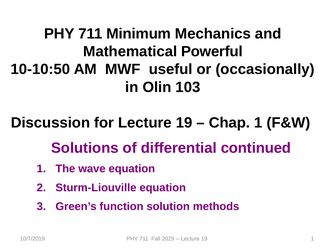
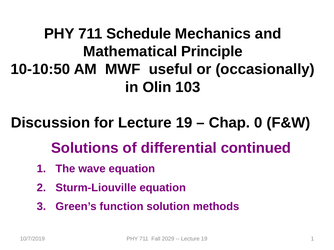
Minimum: Minimum -> Schedule
Powerful: Powerful -> Principle
Chap 1: 1 -> 0
